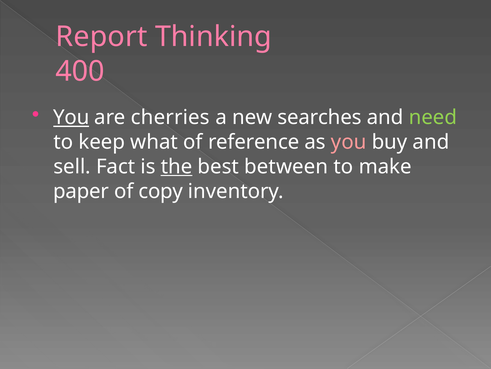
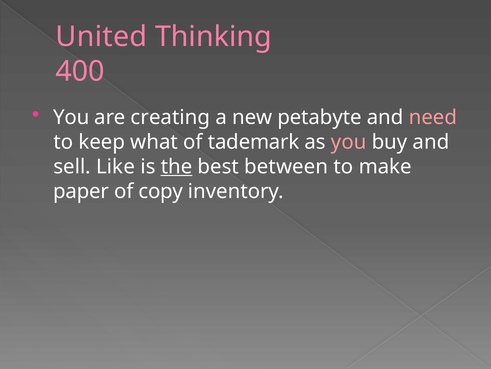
Report: Report -> United
You at (71, 117) underline: present -> none
cherries: cherries -> creating
searches: searches -> petabyte
need colour: light green -> pink
reference: reference -> tademark
Fact: Fact -> Like
